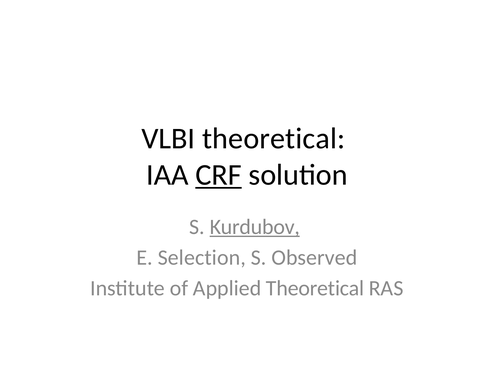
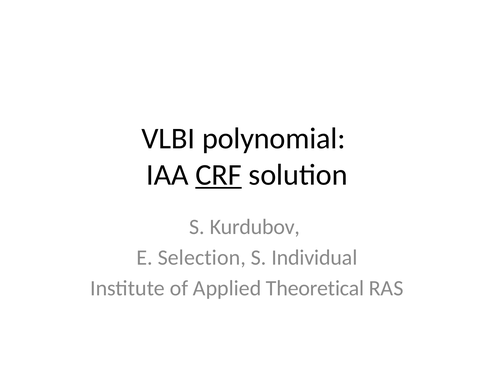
VLBI theoretical: theoretical -> polynomial
Kurdubov underline: present -> none
Observed: Observed -> Individual
